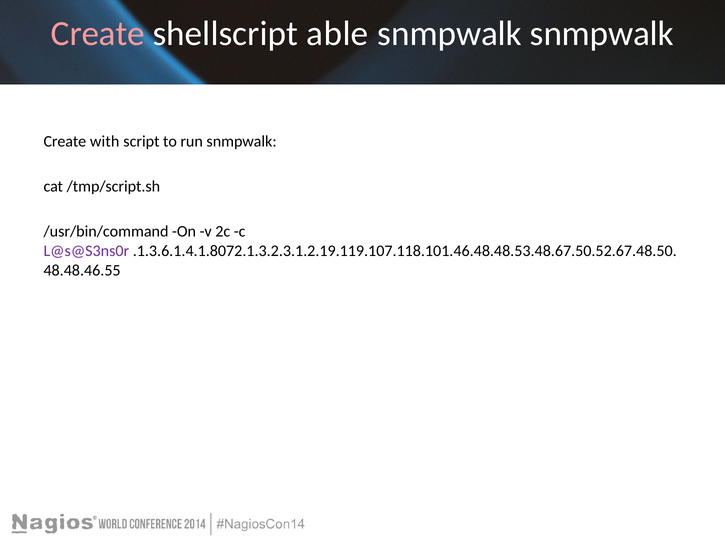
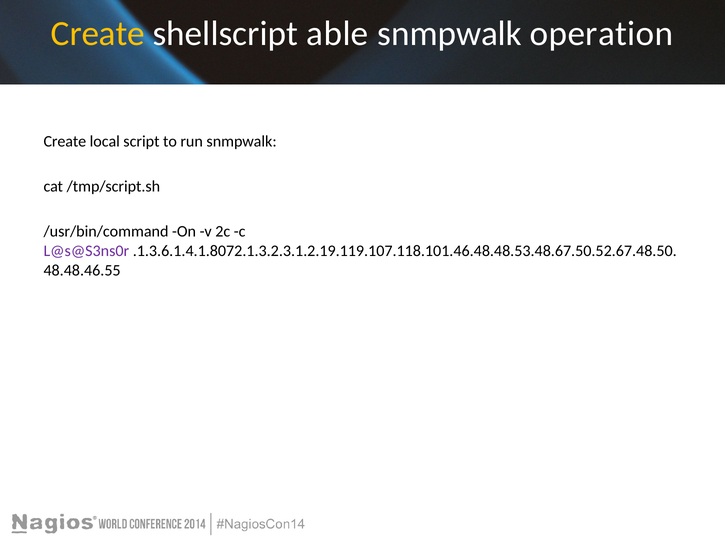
Create at (98, 34) colour: pink -> yellow
snmpwalk snmpwalk: snmpwalk -> operation
with: with -> local
